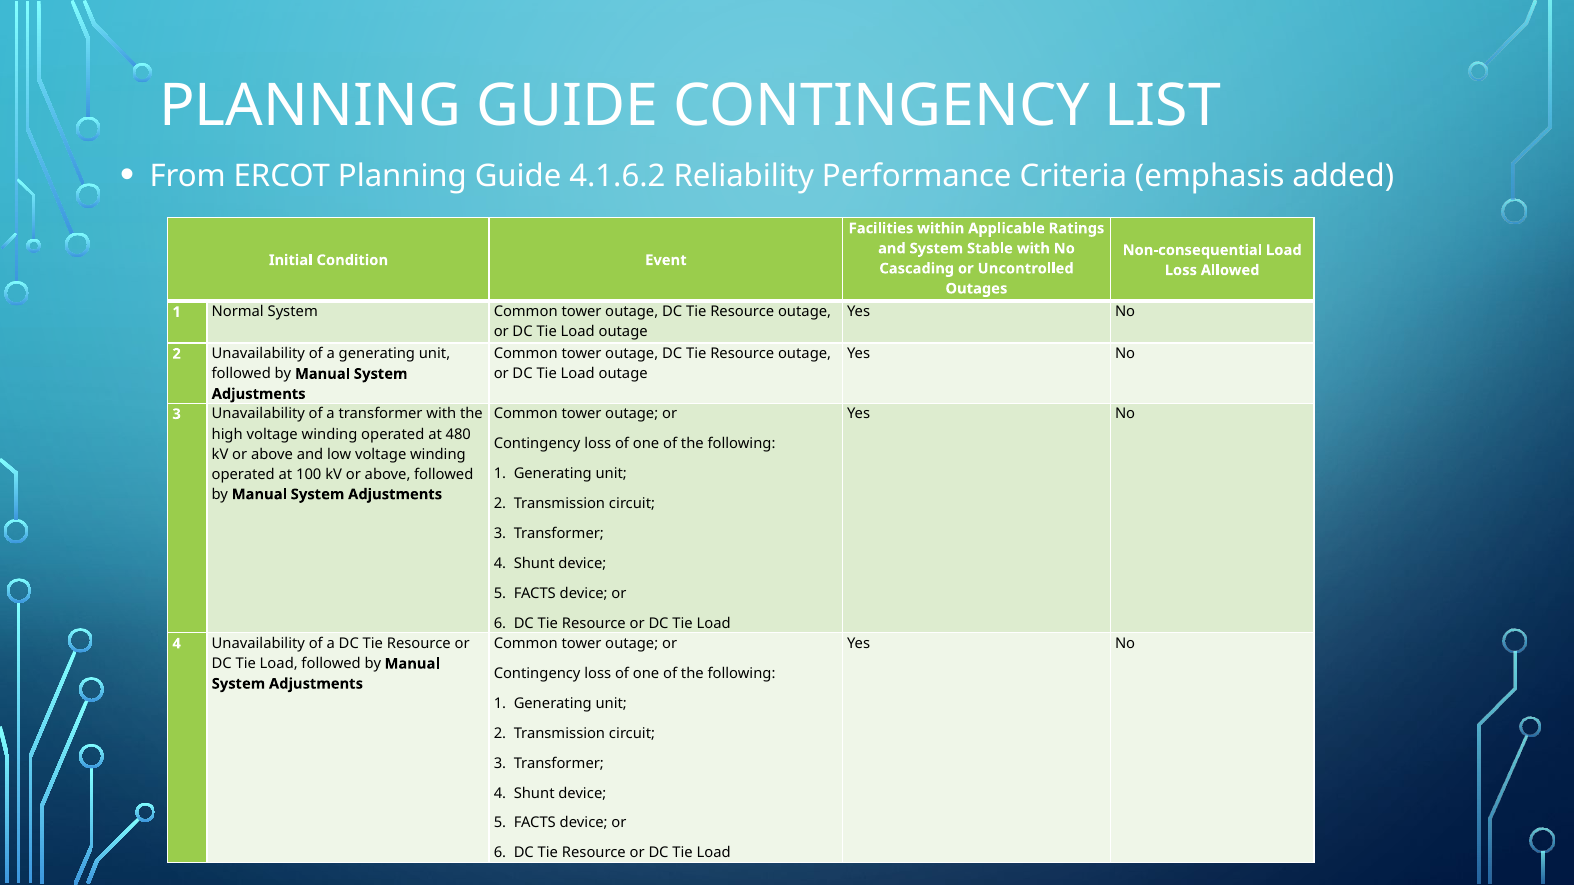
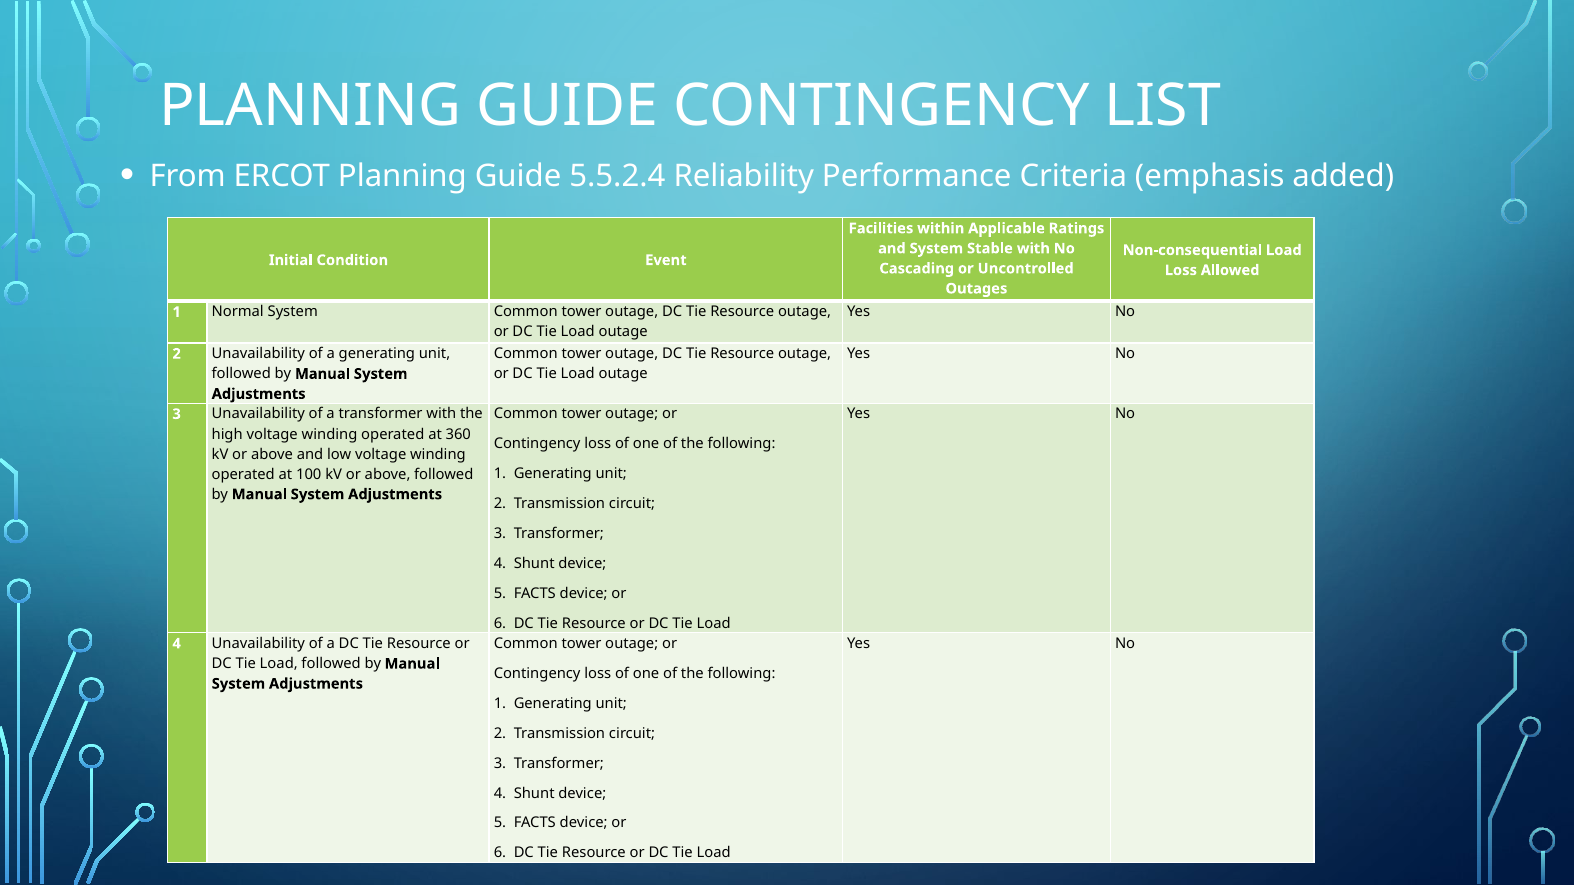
4.1.6.2: 4.1.6.2 -> 5.5.2.4
480: 480 -> 360
